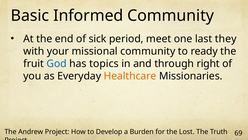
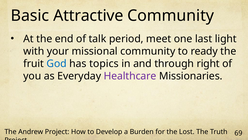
Informed: Informed -> Attractive
sick: sick -> talk
they: they -> light
Healthcare colour: orange -> purple
